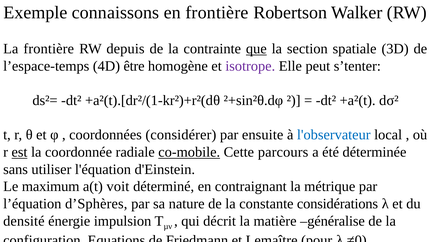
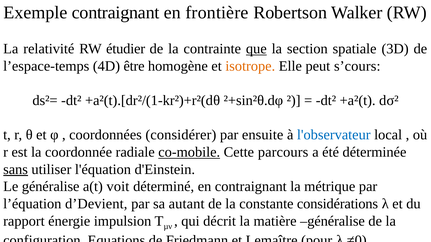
Exemple connaissons: connaissons -> contraignant
La frontière: frontière -> relativité
depuis: depuis -> étudier
isotrope colour: purple -> orange
s’tenter: s’tenter -> s’cours
est underline: present -> none
sans underline: none -> present
Le maximum: maximum -> généralise
d’Sphères: d’Sphères -> d’Devient
nature: nature -> autant
densité: densité -> rapport
